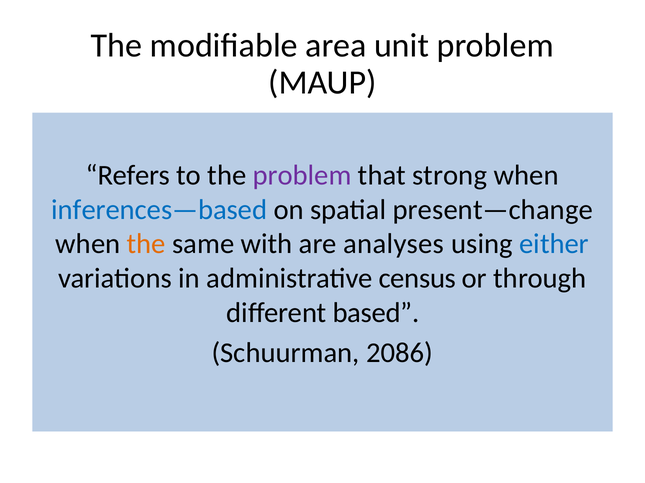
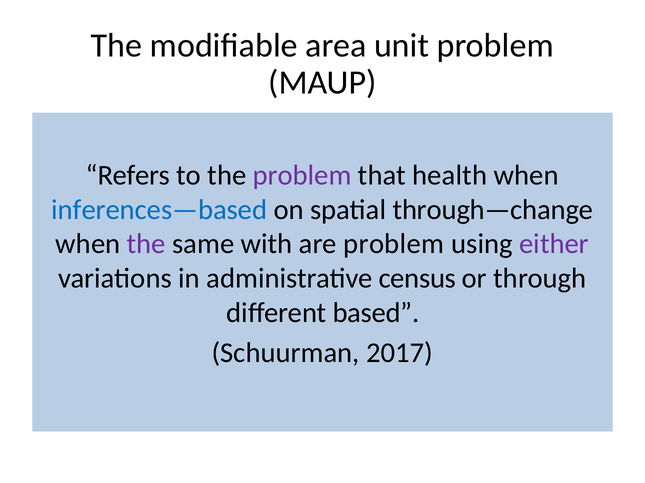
strong: strong -> health
present—change: present—change -> through—change
the at (146, 244) colour: orange -> purple
are analyses: analyses -> problem
either colour: blue -> purple
2086: 2086 -> 2017
